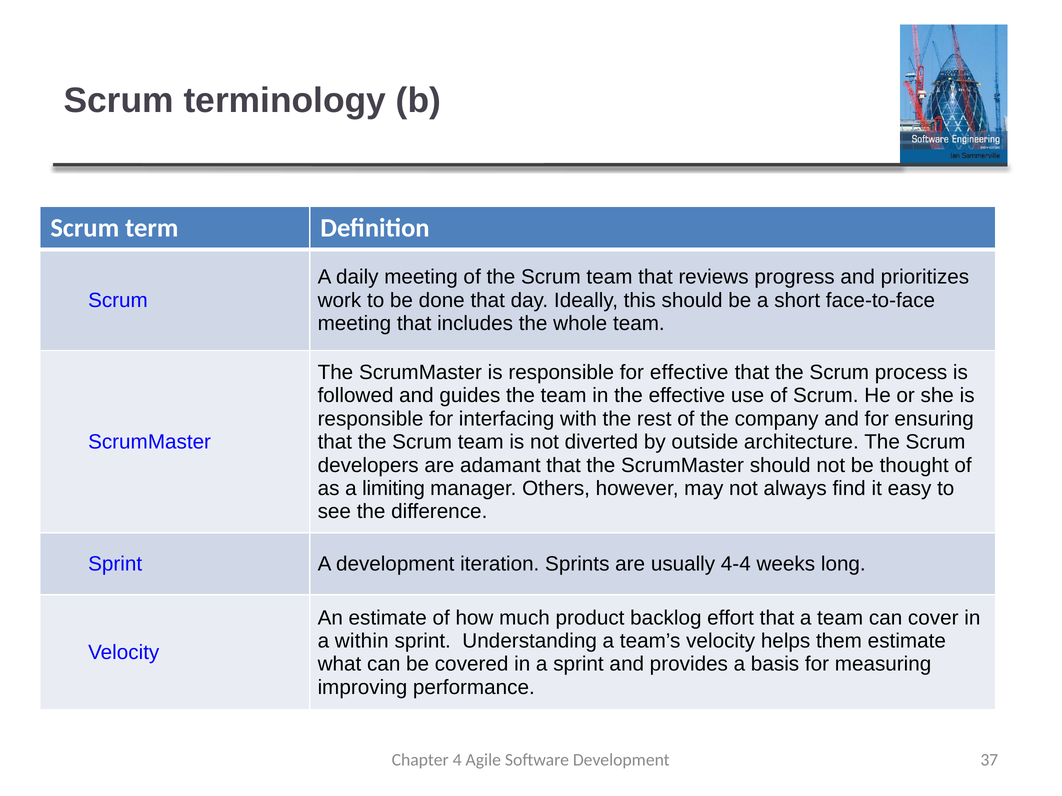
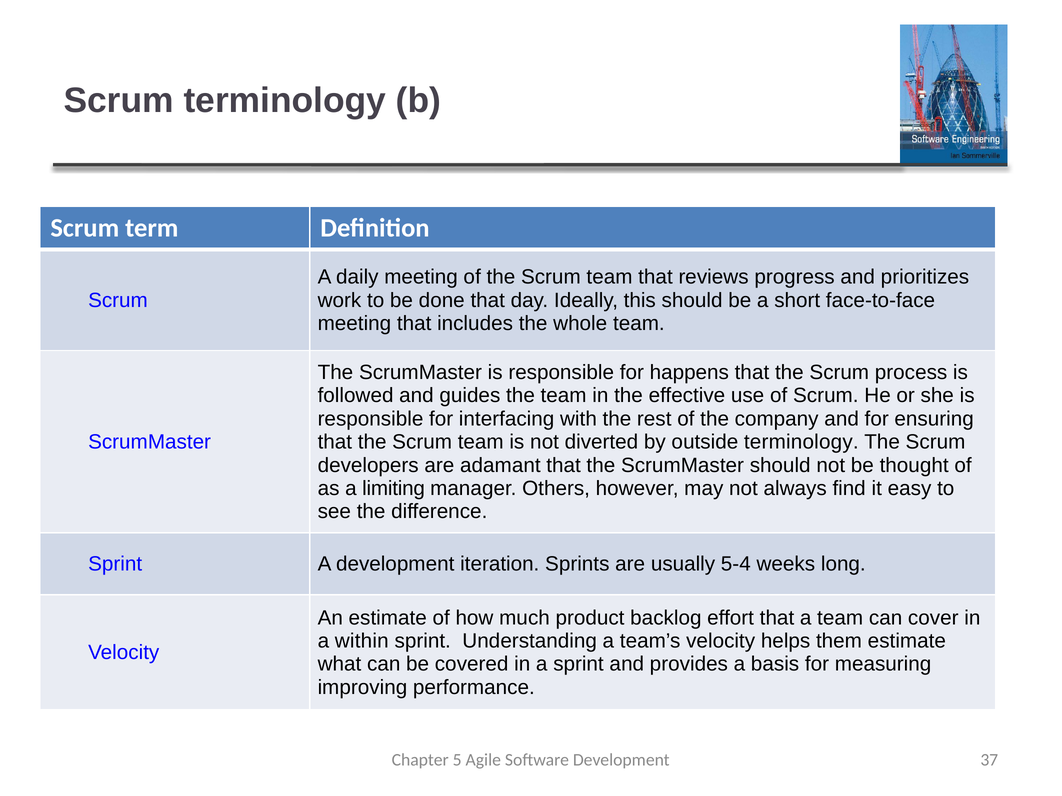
for effective: effective -> happens
outside architecture: architecture -> terminology
4-4: 4-4 -> 5-4
4: 4 -> 5
